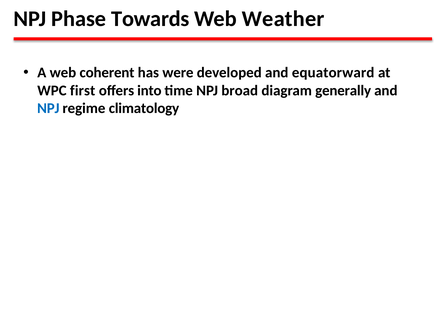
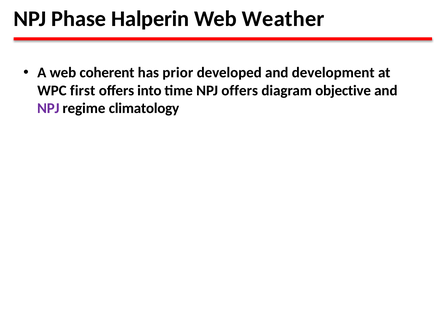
Towards: Towards -> Halperin
were: were -> prior
equatorward: equatorward -> development
NPJ broad: broad -> offers
generally: generally -> objective
NPJ at (48, 108) colour: blue -> purple
